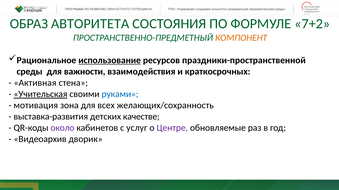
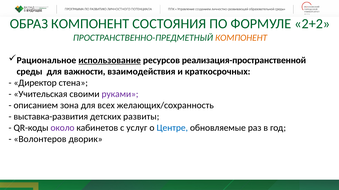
ОБРАЗ АВТОРИТЕТА: АВТОРИТЕТА -> КОМПОНЕНТ
7+2: 7+2 -> 2+2
праздники-пространственной: праздники-пространственной -> реализация-пространственной
Активная: Активная -> Директор
Учительская underline: present -> none
руками colour: blue -> purple
мотивация: мотивация -> описанием
качестве: качестве -> развиты
Центре colour: purple -> blue
Видеоархив: Видеоархив -> Волонтеров
